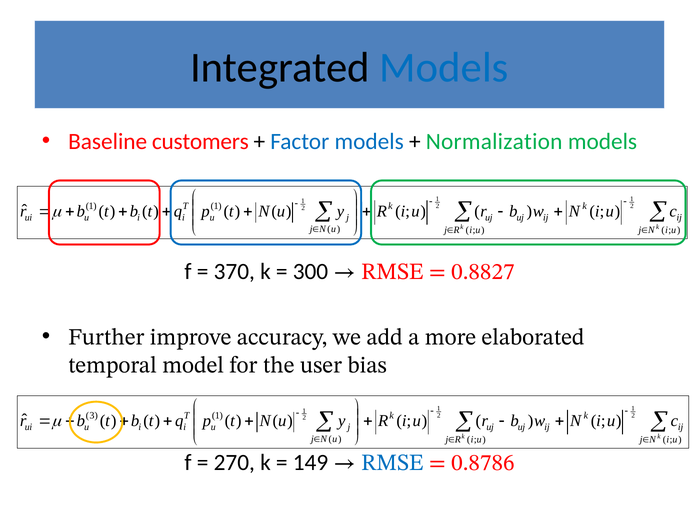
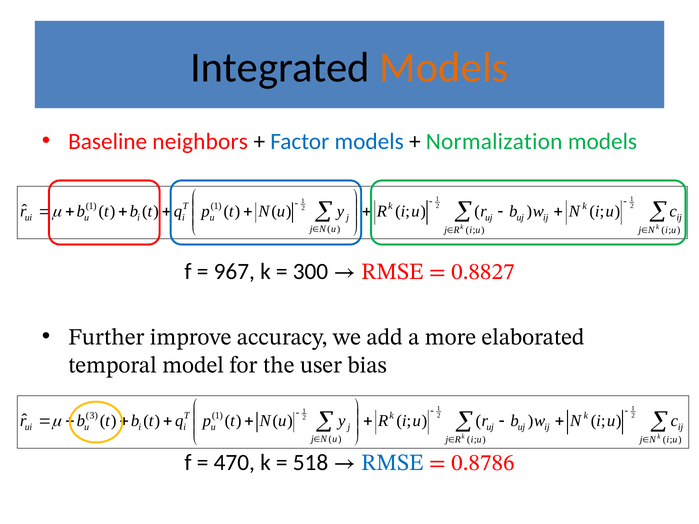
Models at (444, 68) colour: blue -> orange
customers: customers -> neighbors
370: 370 -> 967
270: 270 -> 470
149: 149 -> 518
